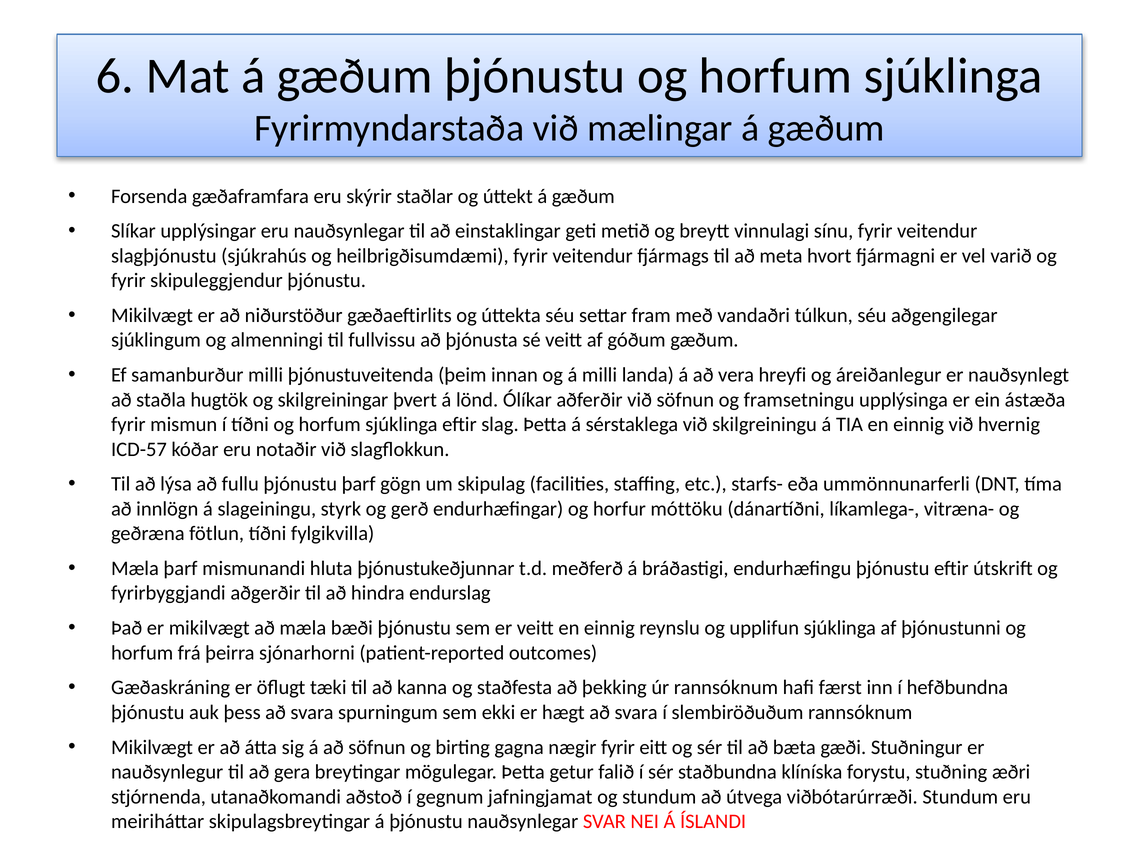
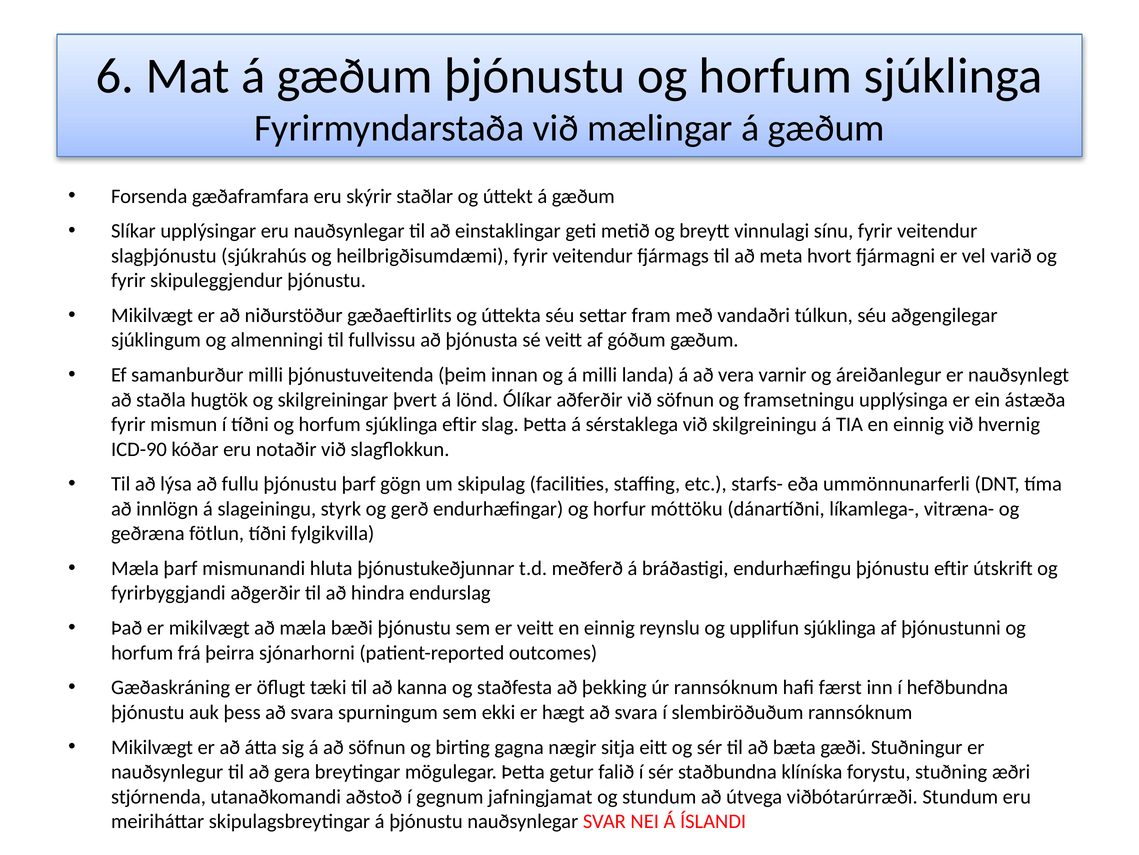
hreyfi: hreyfi -> varnir
ICD-57: ICD-57 -> ICD-90
nægir fyrir: fyrir -> sitja
